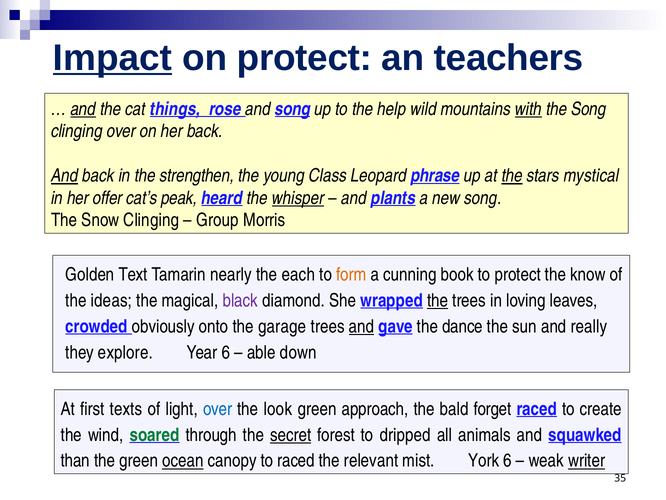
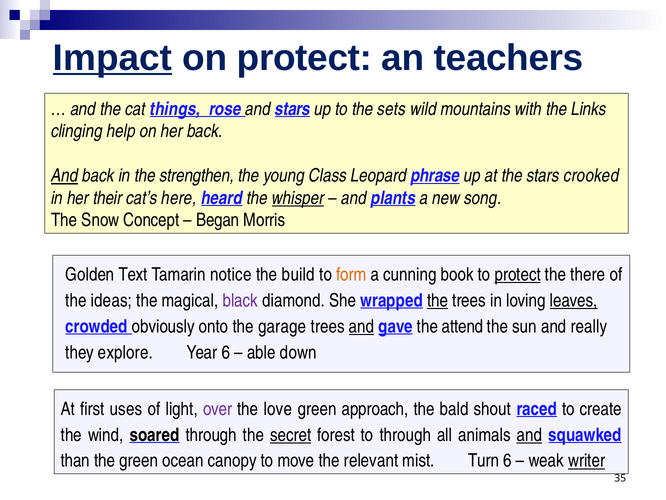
and at (83, 109) underline: present -> none
and song: song -> stars
help: help -> sets
with underline: present -> none
the Song: Song -> Links
clinging over: over -> help
the at (512, 176) underline: present -> none
mystical: mystical -> crooked
offer: offer -> their
peak: peak -> here
Snow Clinging: Clinging -> Concept
Group: Group -> Began
nearly: nearly -> notice
each: each -> build
protect at (518, 274) underline: none -> present
know: know -> there
leaves underline: none -> present
dance: dance -> attend
texts: texts -> uses
over at (218, 409) colour: blue -> purple
look: look -> love
forget: forget -> shout
soared colour: green -> black
to dripped: dripped -> through
and at (529, 434) underline: none -> present
ocean underline: present -> none
to raced: raced -> move
York: York -> Turn
